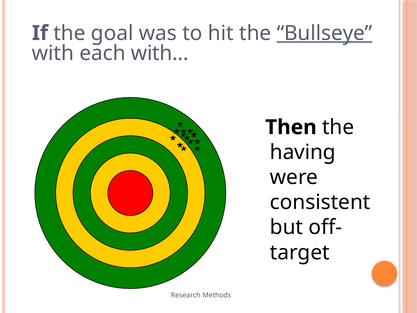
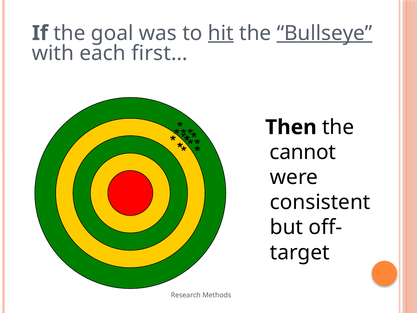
hit underline: none -> present
with…: with… -> first…
having: having -> cannot
